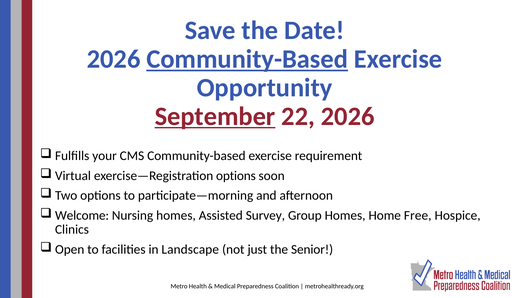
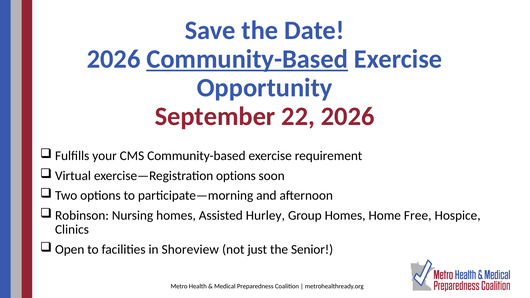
September underline: present -> none
Welcome: Welcome -> Robinson
Survey: Survey -> Hurley
Landscape: Landscape -> Shoreview
